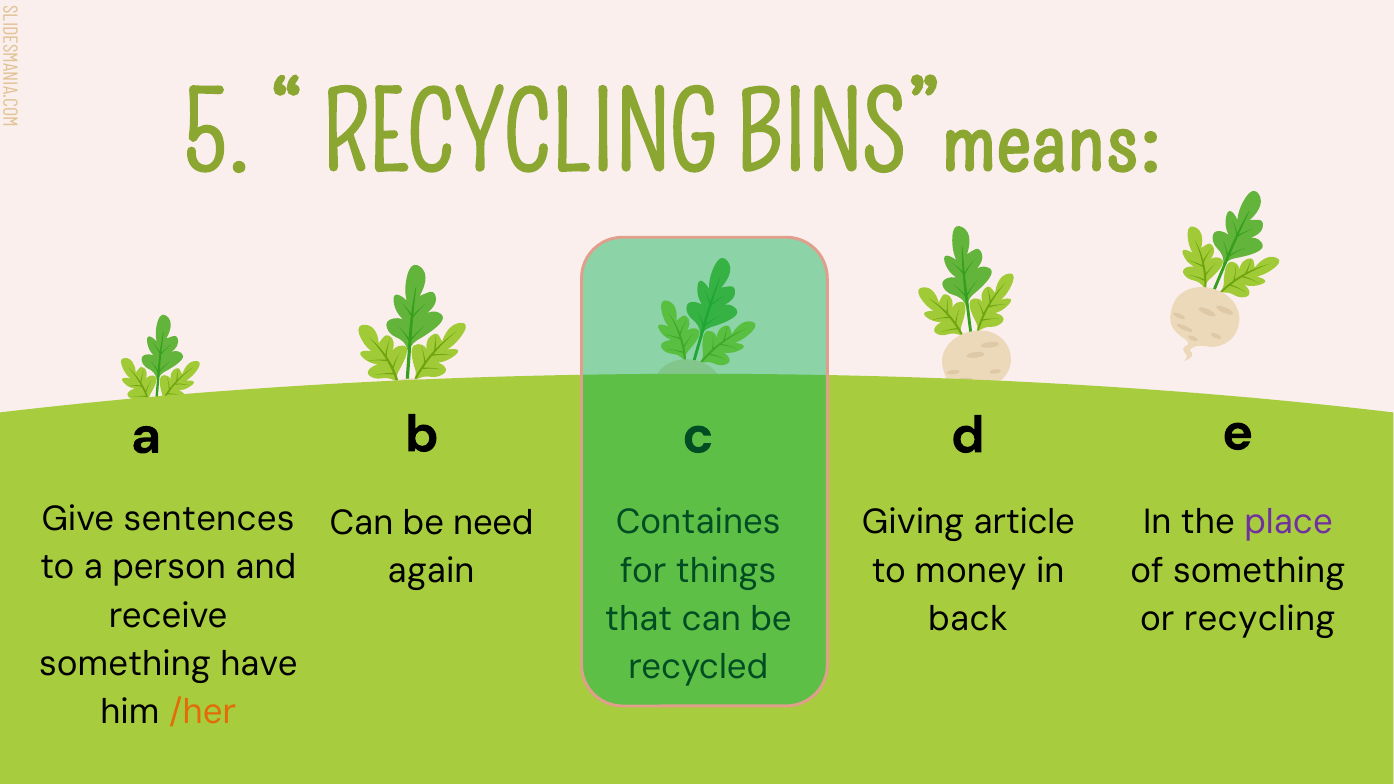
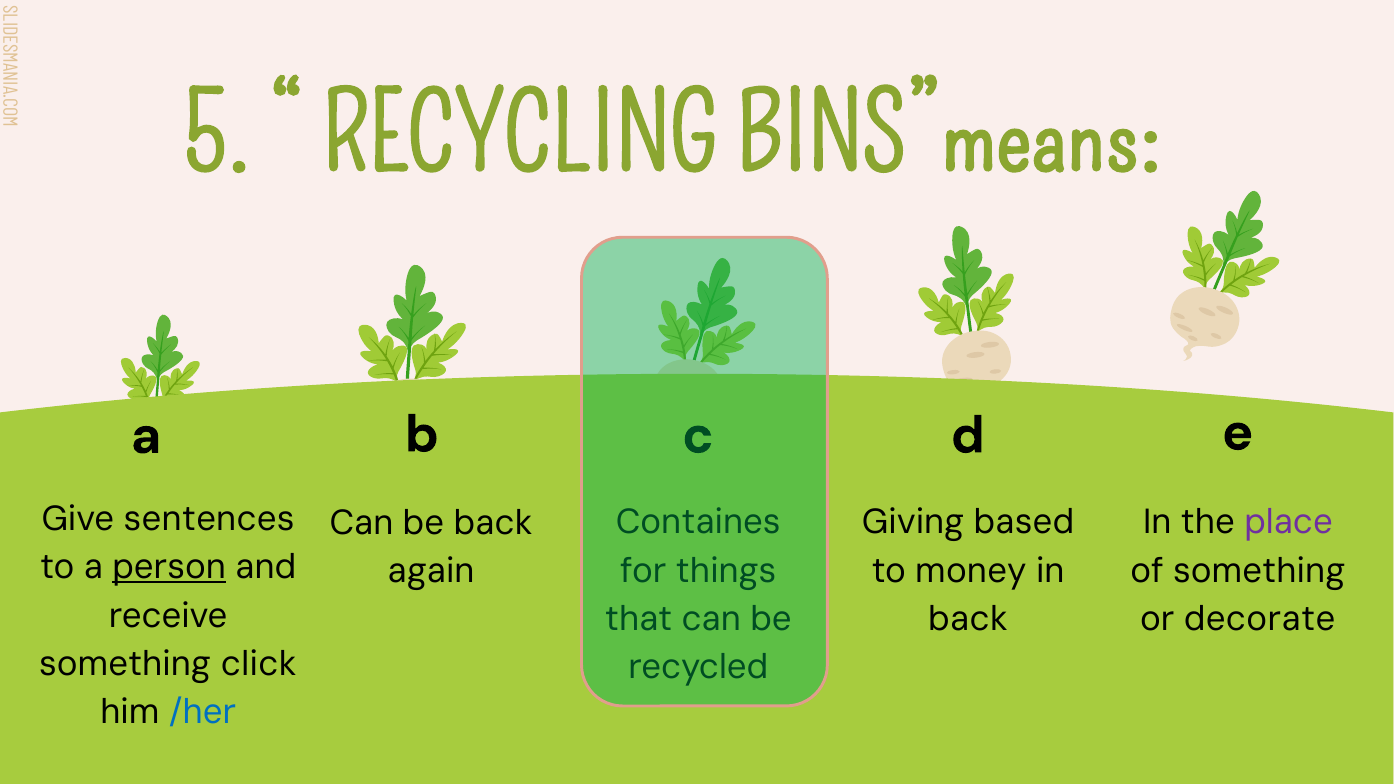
article: article -> based
be need: need -> back
person underline: none -> present
or recycling: recycling -> decorate
have: have -> click
/her colour: orange -> blue
